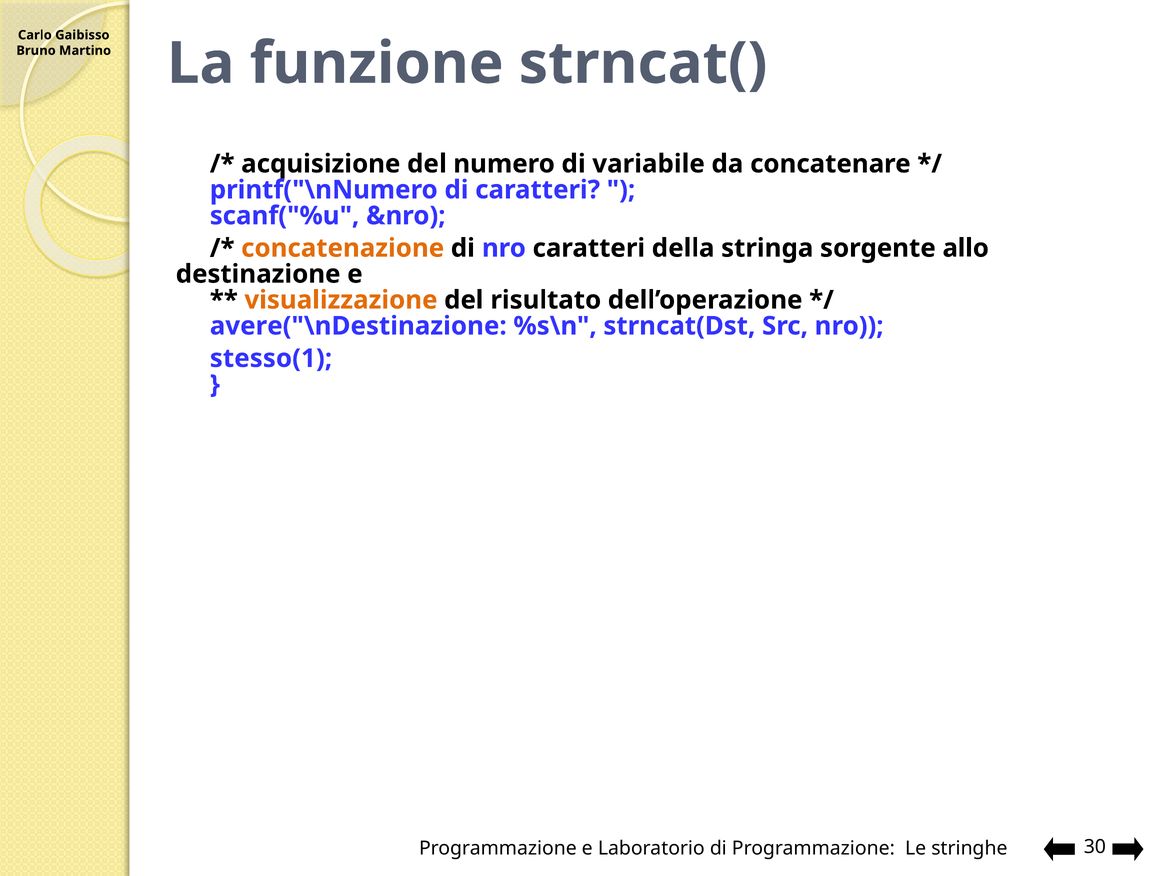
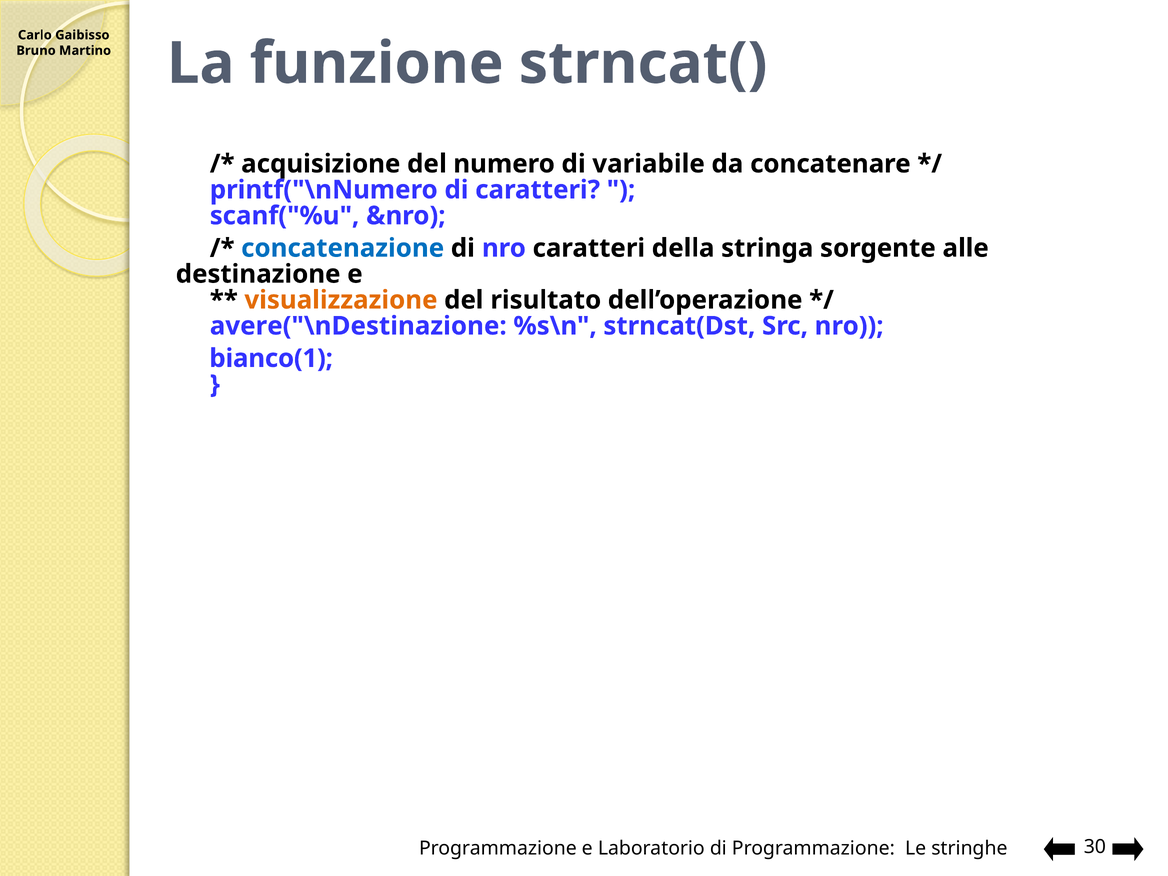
concatenazione colour: orange -> blue
allo: allo -> alle
stesso(1: stesso(1 -> bianco(1
